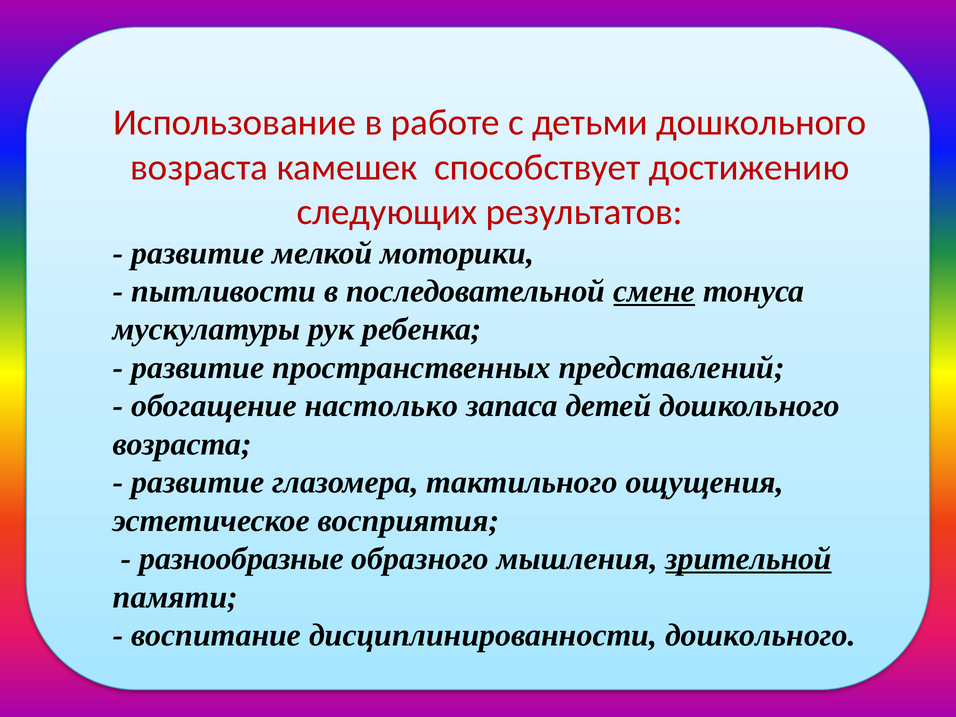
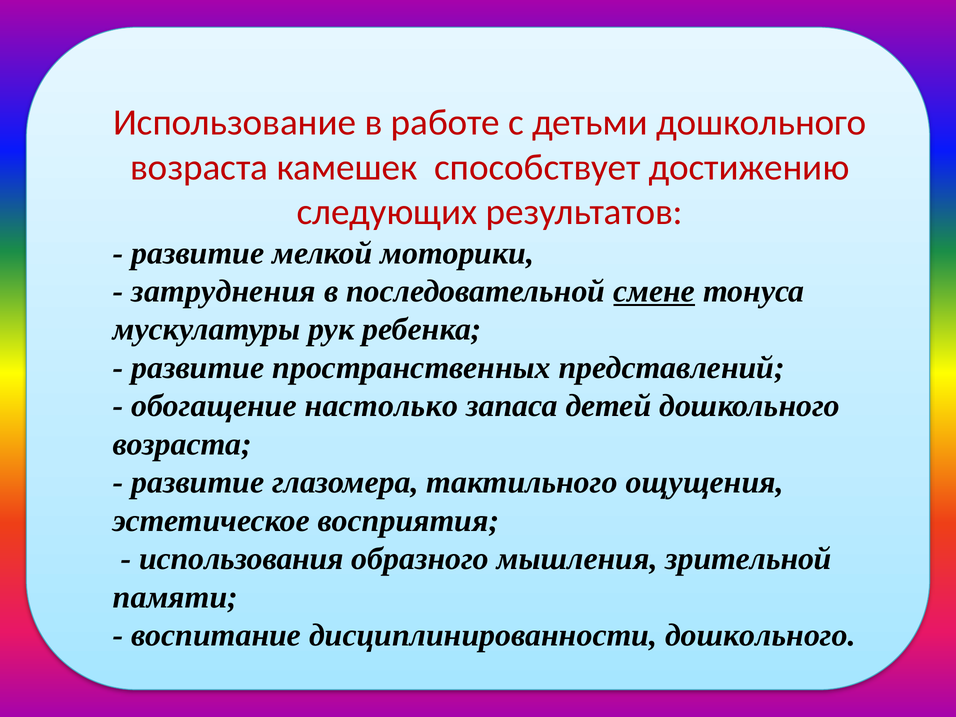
пытливости: пытливости -> затруднения
разнообразные: разнообразные -> использования
зрительной underline: present -> none
